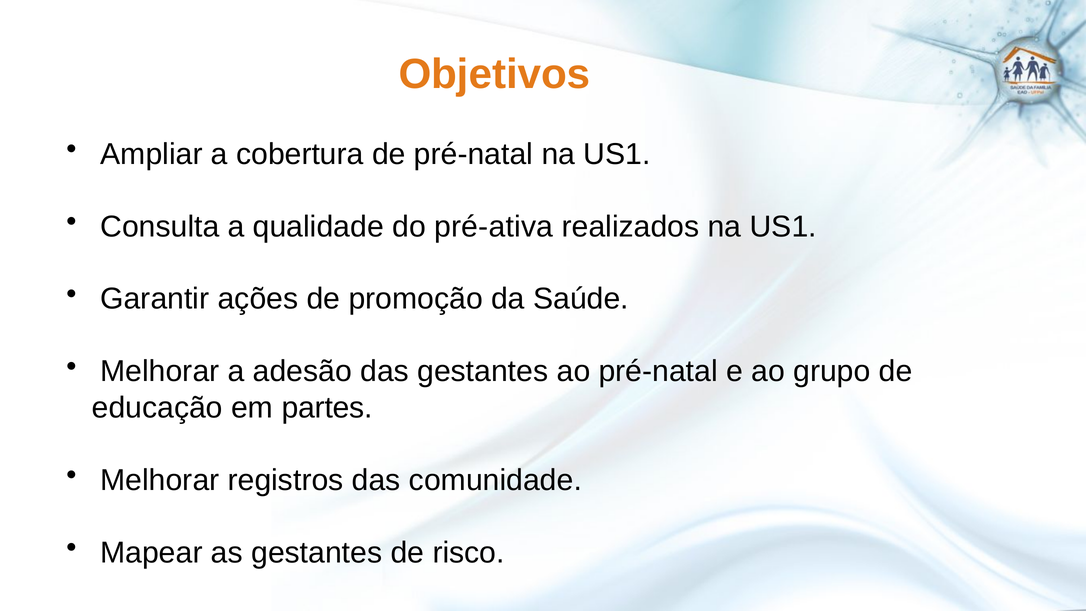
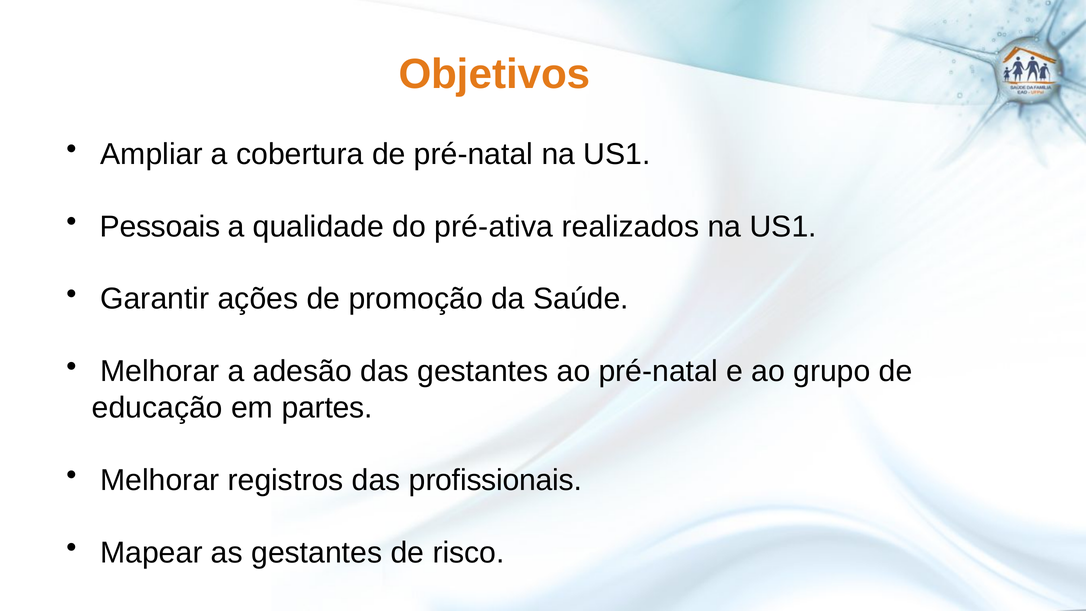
Consulta: Consulta -> Pessoais
comunidade: comunidade -> profissionais
